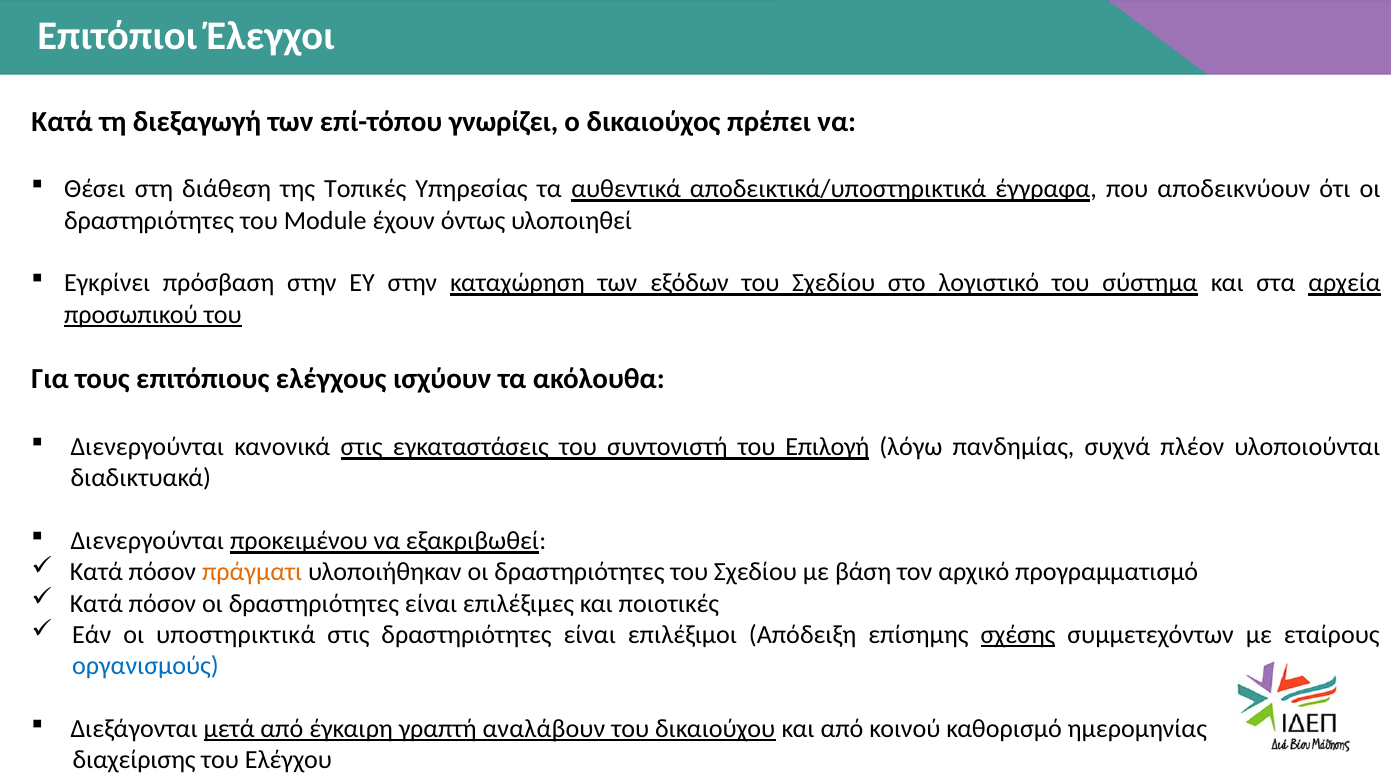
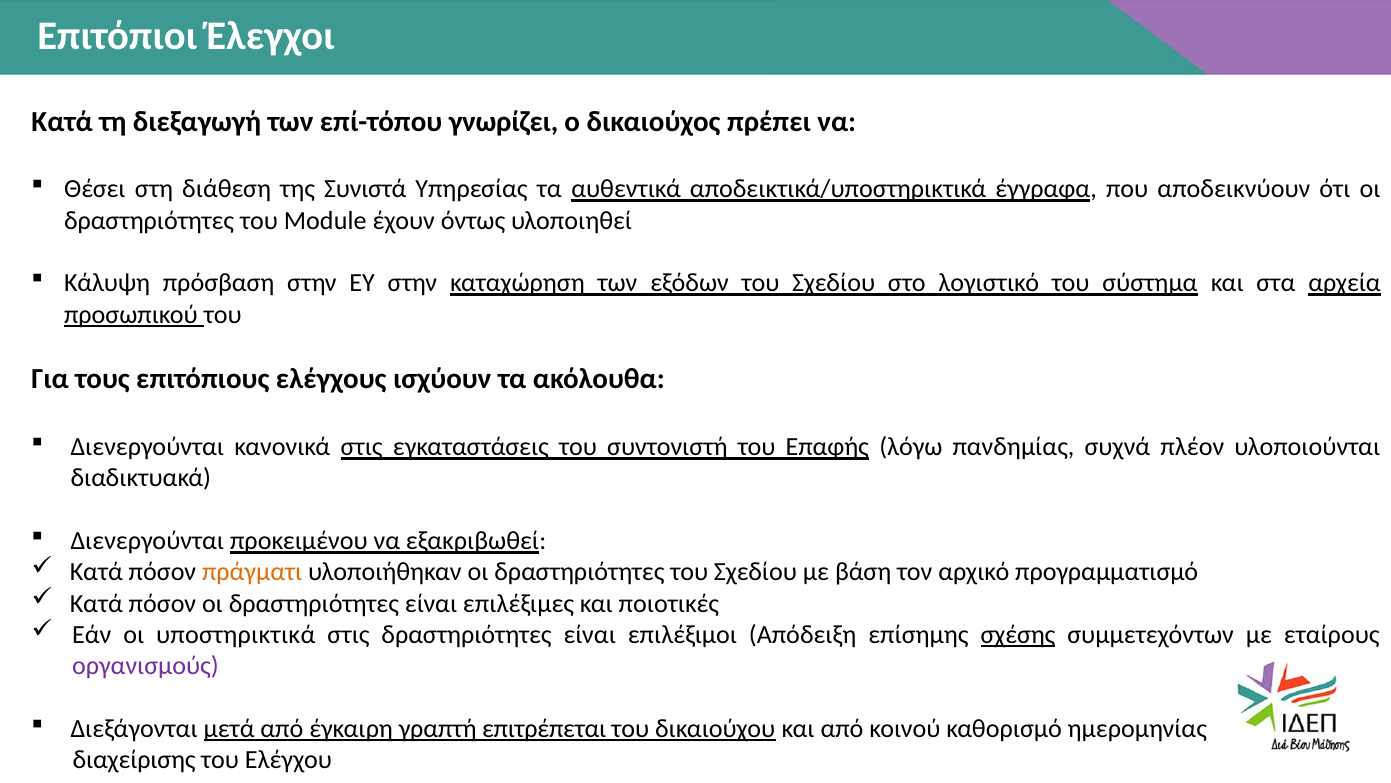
Τοπικές: Τοπικές -> Συνιστά
Εγκρίνει: Εγκρίνει -> Κάλυψη
του at (223, 314) underline: present -> none
Επιλογή: Επιλογή -> Επαφής
οργανισμούς colour: blue -> purple
αναλάβουν: αναλάβουν -> επιτρέπεται
